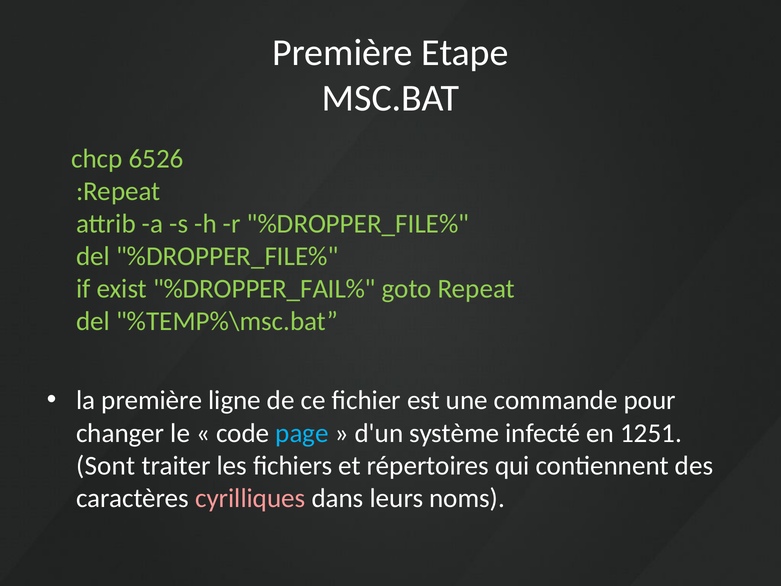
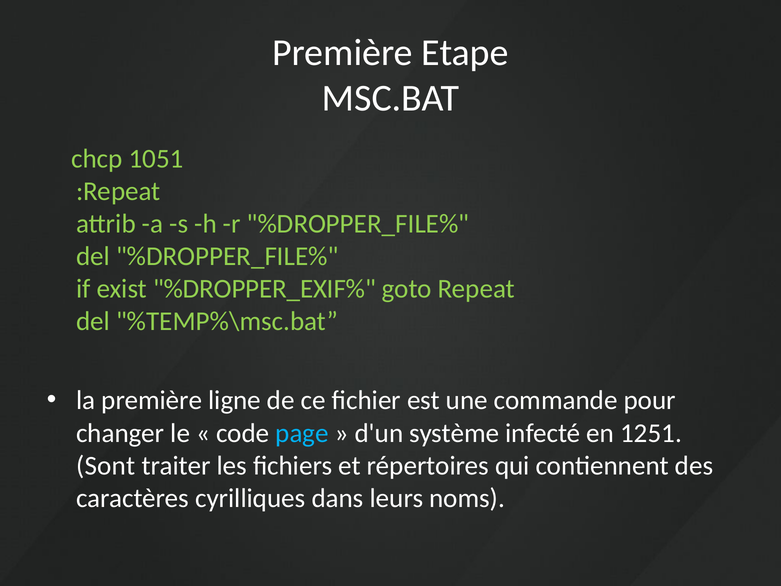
6526: 6526 -> 1051
%DROPPER_FAIL%: %DROPPER_FAIL% -> %DROPPER_EXIF%
cyrilliques colour: pink -> white
